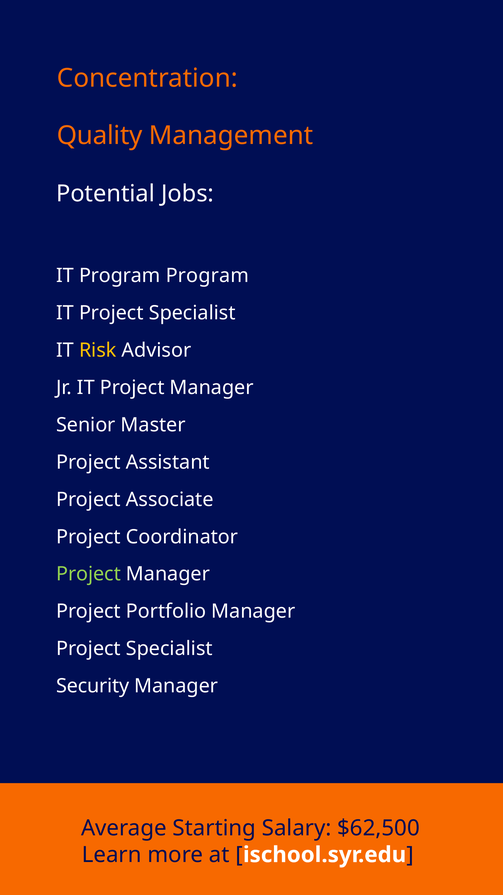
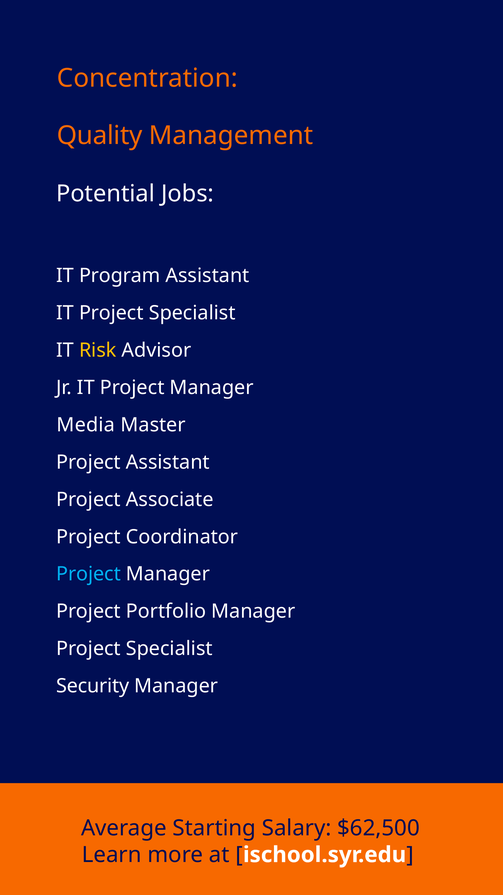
Program Program: Program -> Assistant
Senior: Senior -> Media
Project at (88, 574) colour: light green -> light blue
